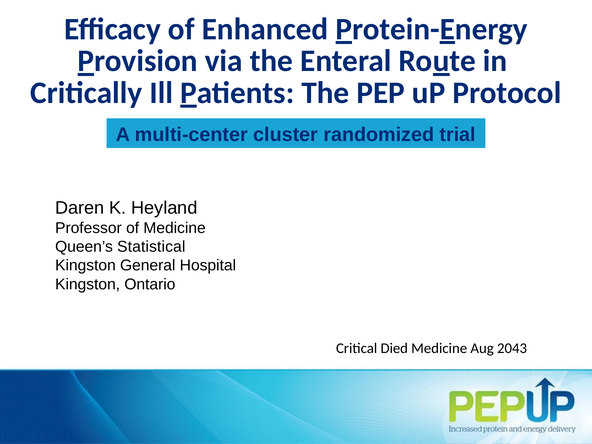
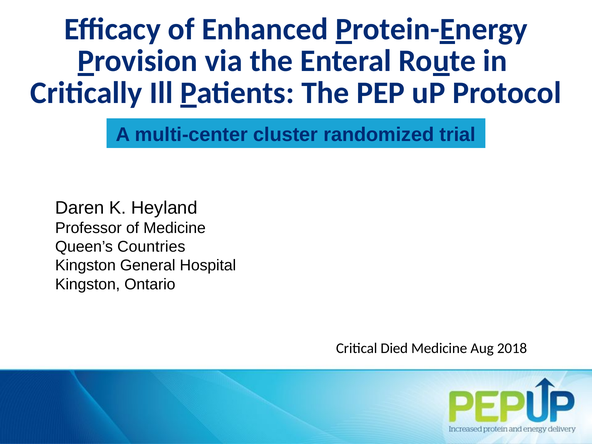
Statistical: Statistical -> Countries
2043: 2043 -> 2018
